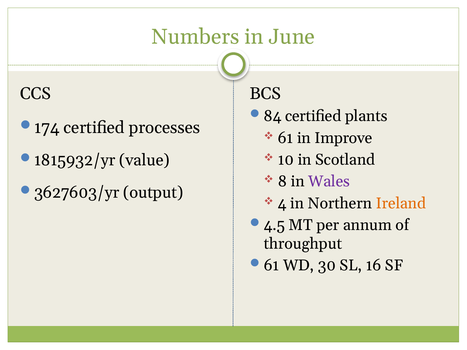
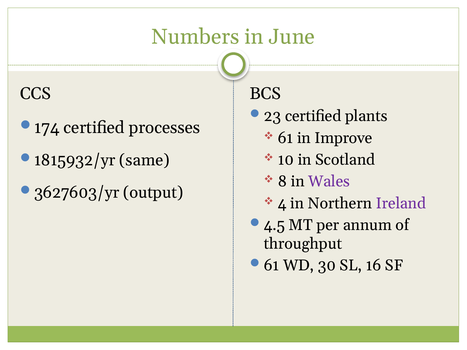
84: 84 -> 23
value: value -> same
Ireland colour: orange -> purple
